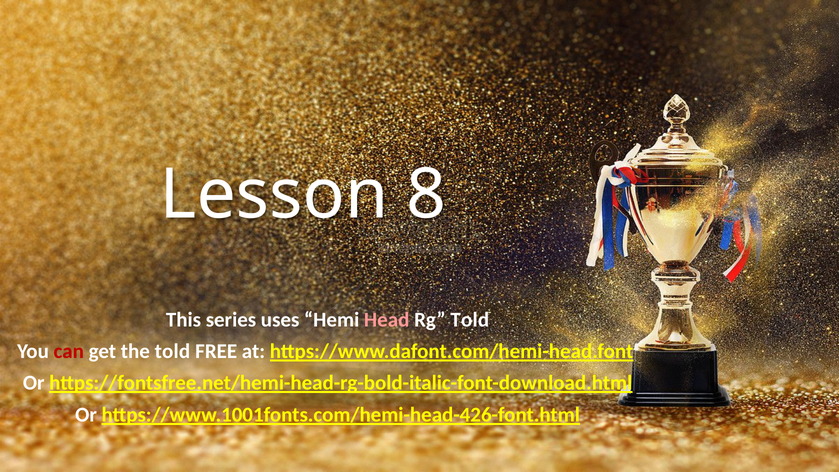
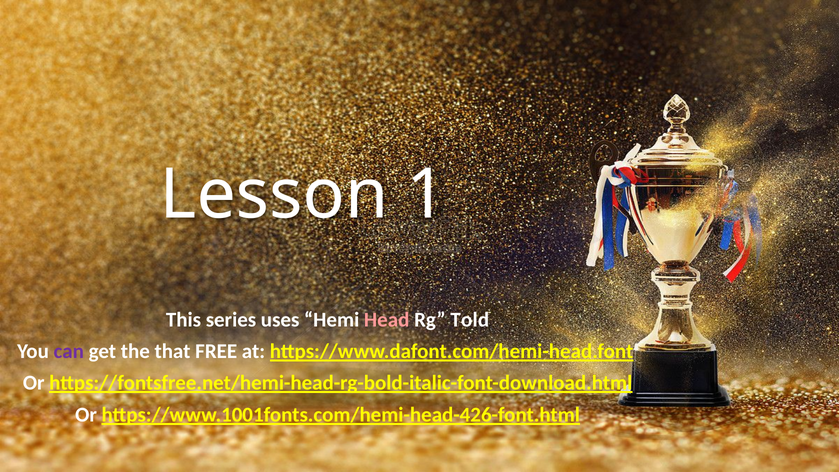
8: 8 -> 1
can colour: red -> purple
the told: told -> that
